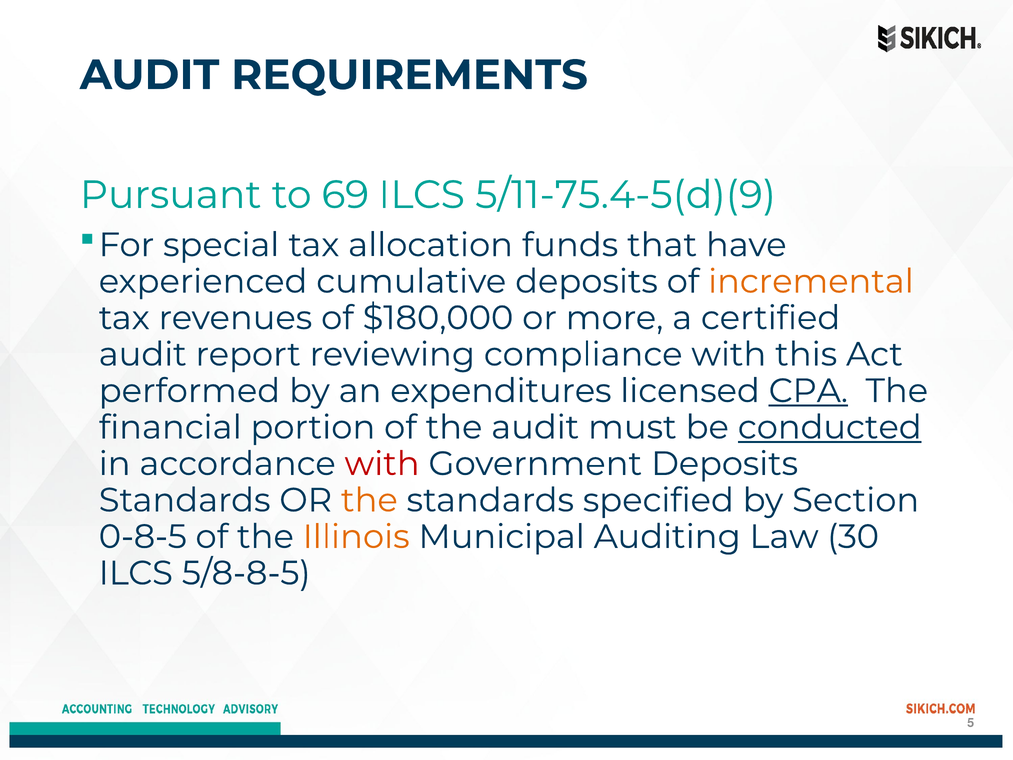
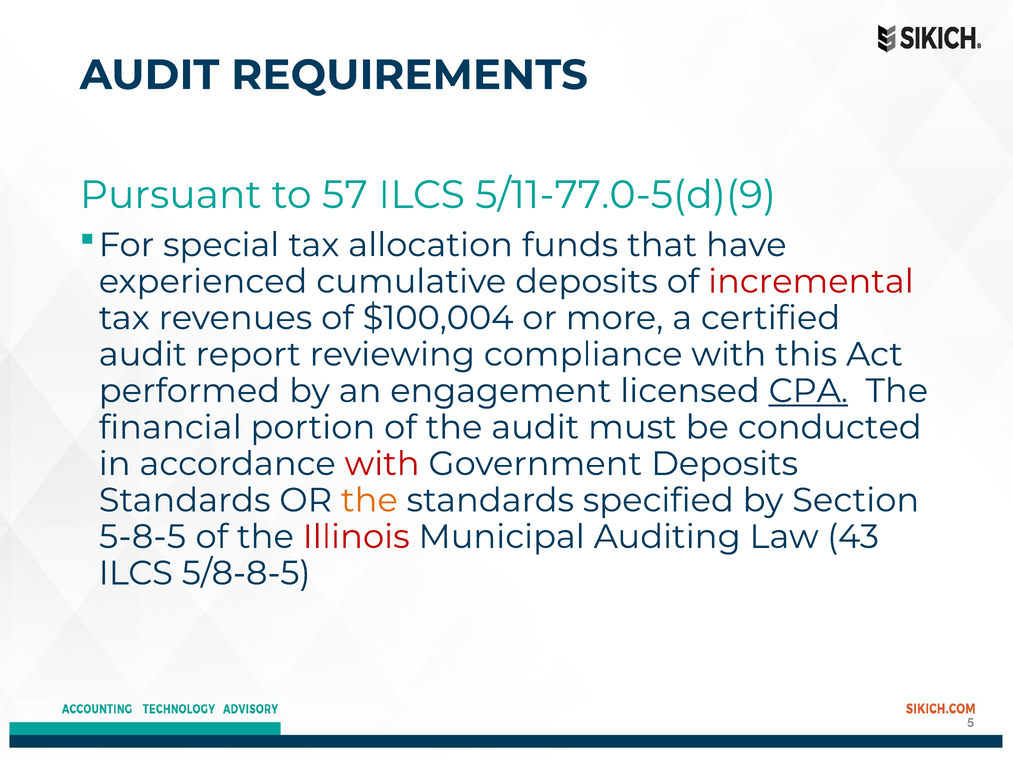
69: 69 -> 57
5/11-75.4-5(d)(9: 5/11-75.4-5(d)(9 -> 5/11-77.0-5(d)(9
incremental colour: orange -> red
$180,000: $180,000 -> $100,004
expenditures: expenditures -> engagement
conducted underline: present -> none
0-8-5: 0-8-5 -> 5-8-5
Illinois colour: orange -> red
30: 30 -> 43
